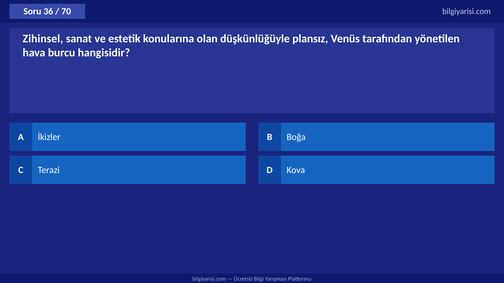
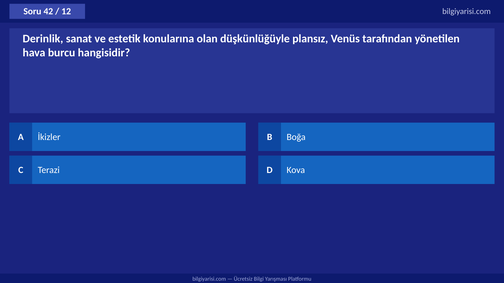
36: 36 -> 42
70: 70 -> 12
Zihinsel: Zihinsel -> Derinlik
